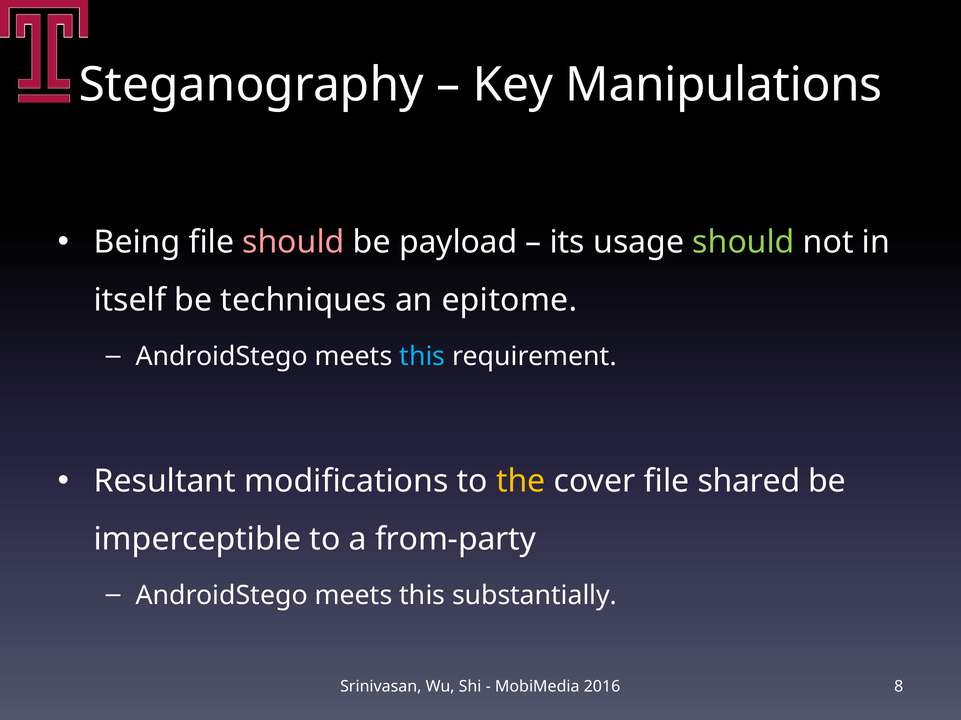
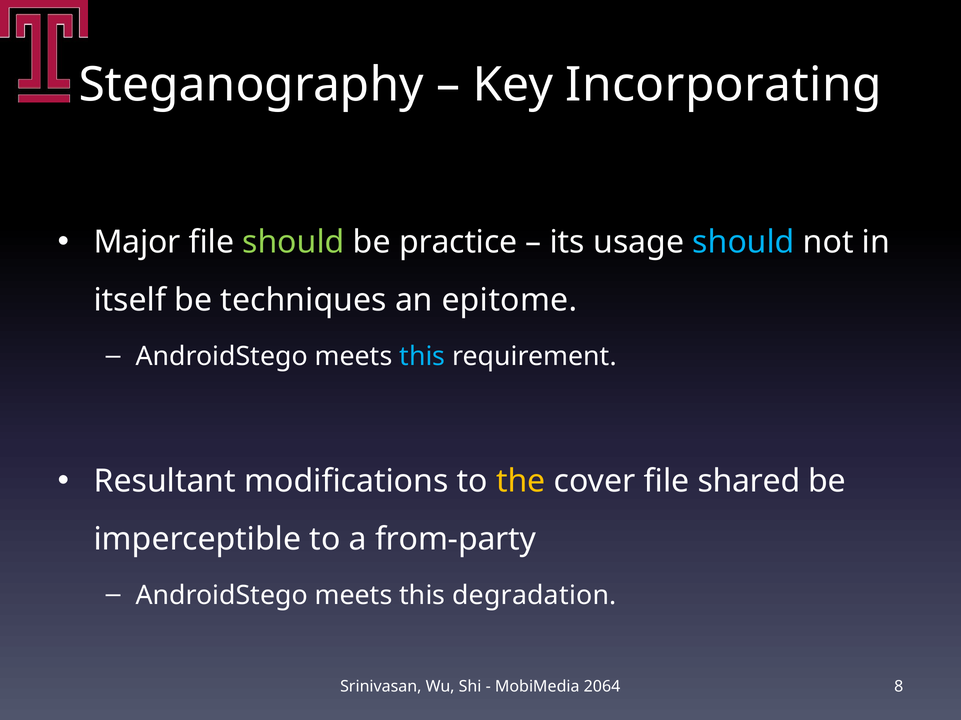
Manipulations: Manipulations -> Incorporating
Being: Being -> Major
should at (293, 243) colour: pink -> light green
payload: payload -> practice
should at (744, 243) colour: light green -> light blue
substantially: substantially -> degradation
2016: 2016 -> 2064
